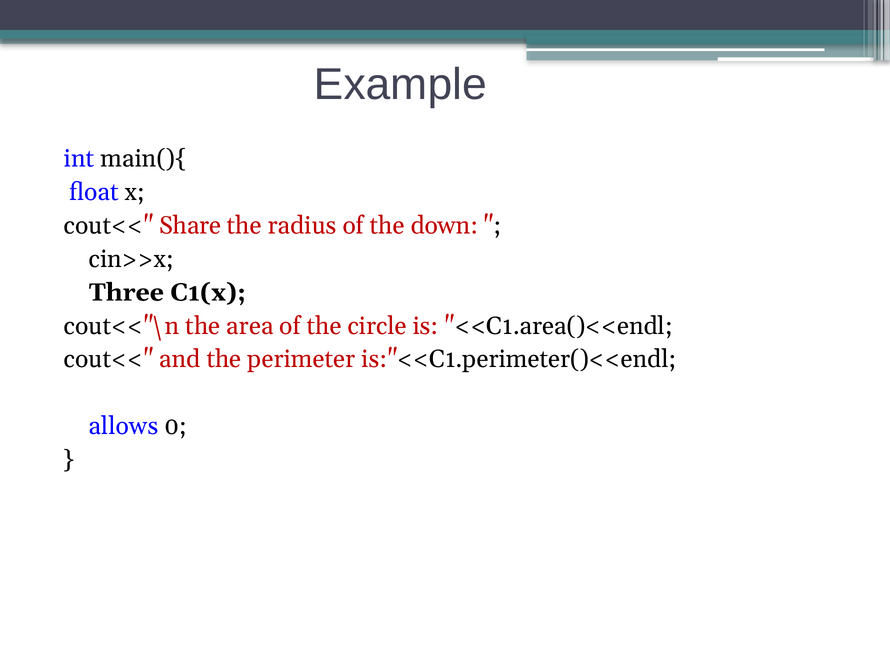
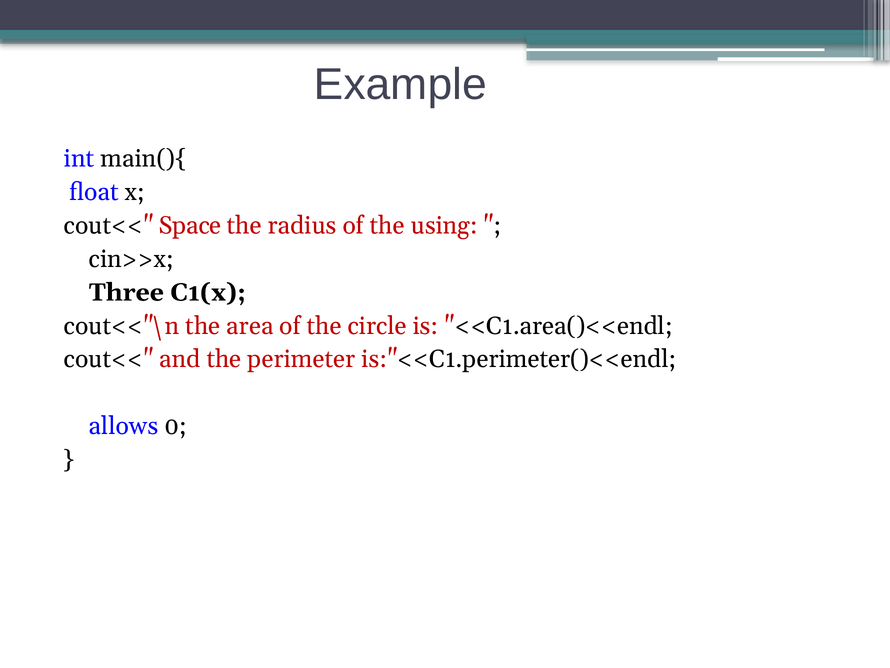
Share: Share -> Space
down: down -> using
